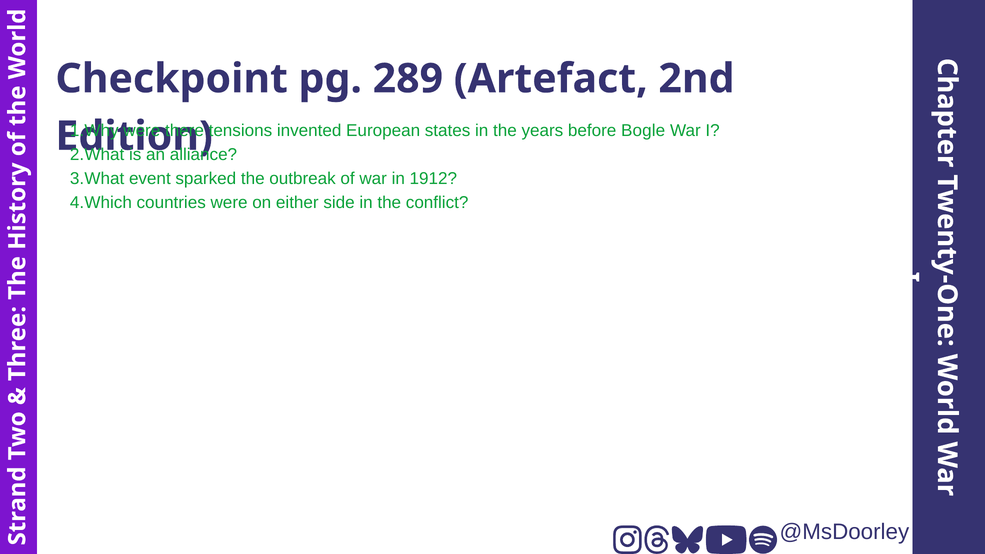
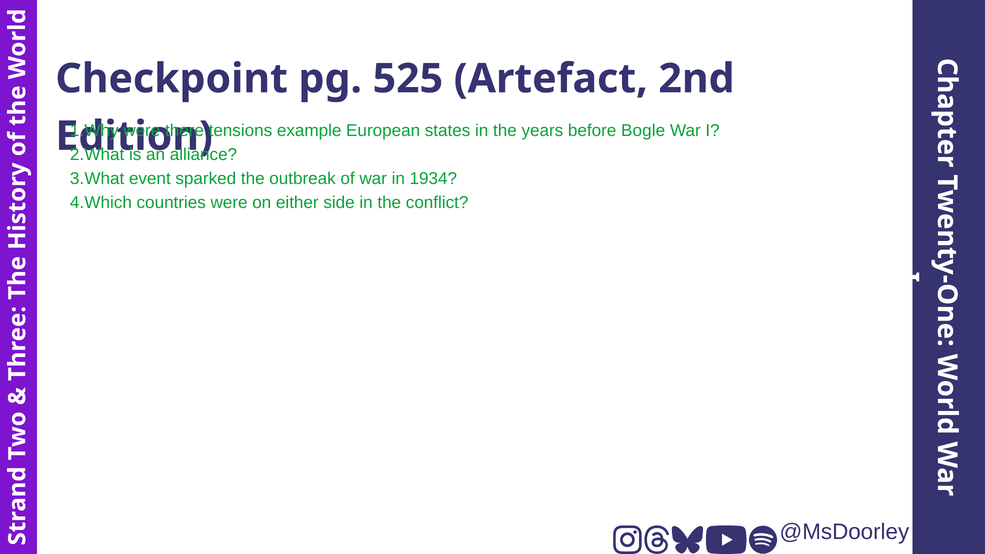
289: 289 -> 525
invented: invented -> example
1912: 1912 -> 1934
